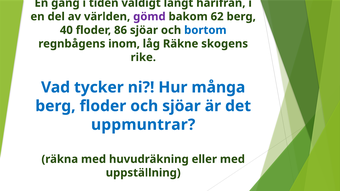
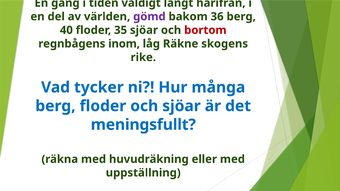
62: 62 -> 36
86: 86 -> 35
bortom colour: blue -> red
uppmuntrar: uppmuntrar -> meningsfullt
